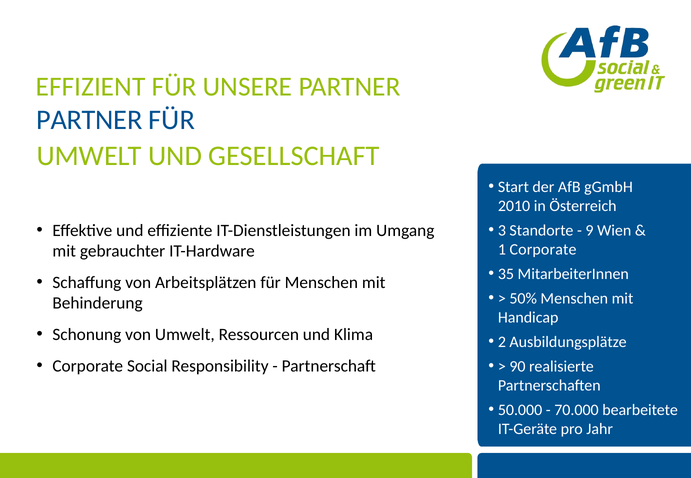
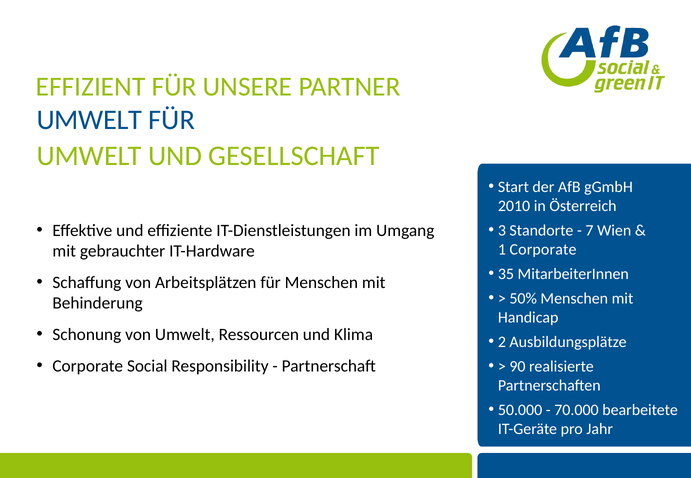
PARTNER at (89, 120): PARTNER -> UMWELT
9: 9 -> 7
